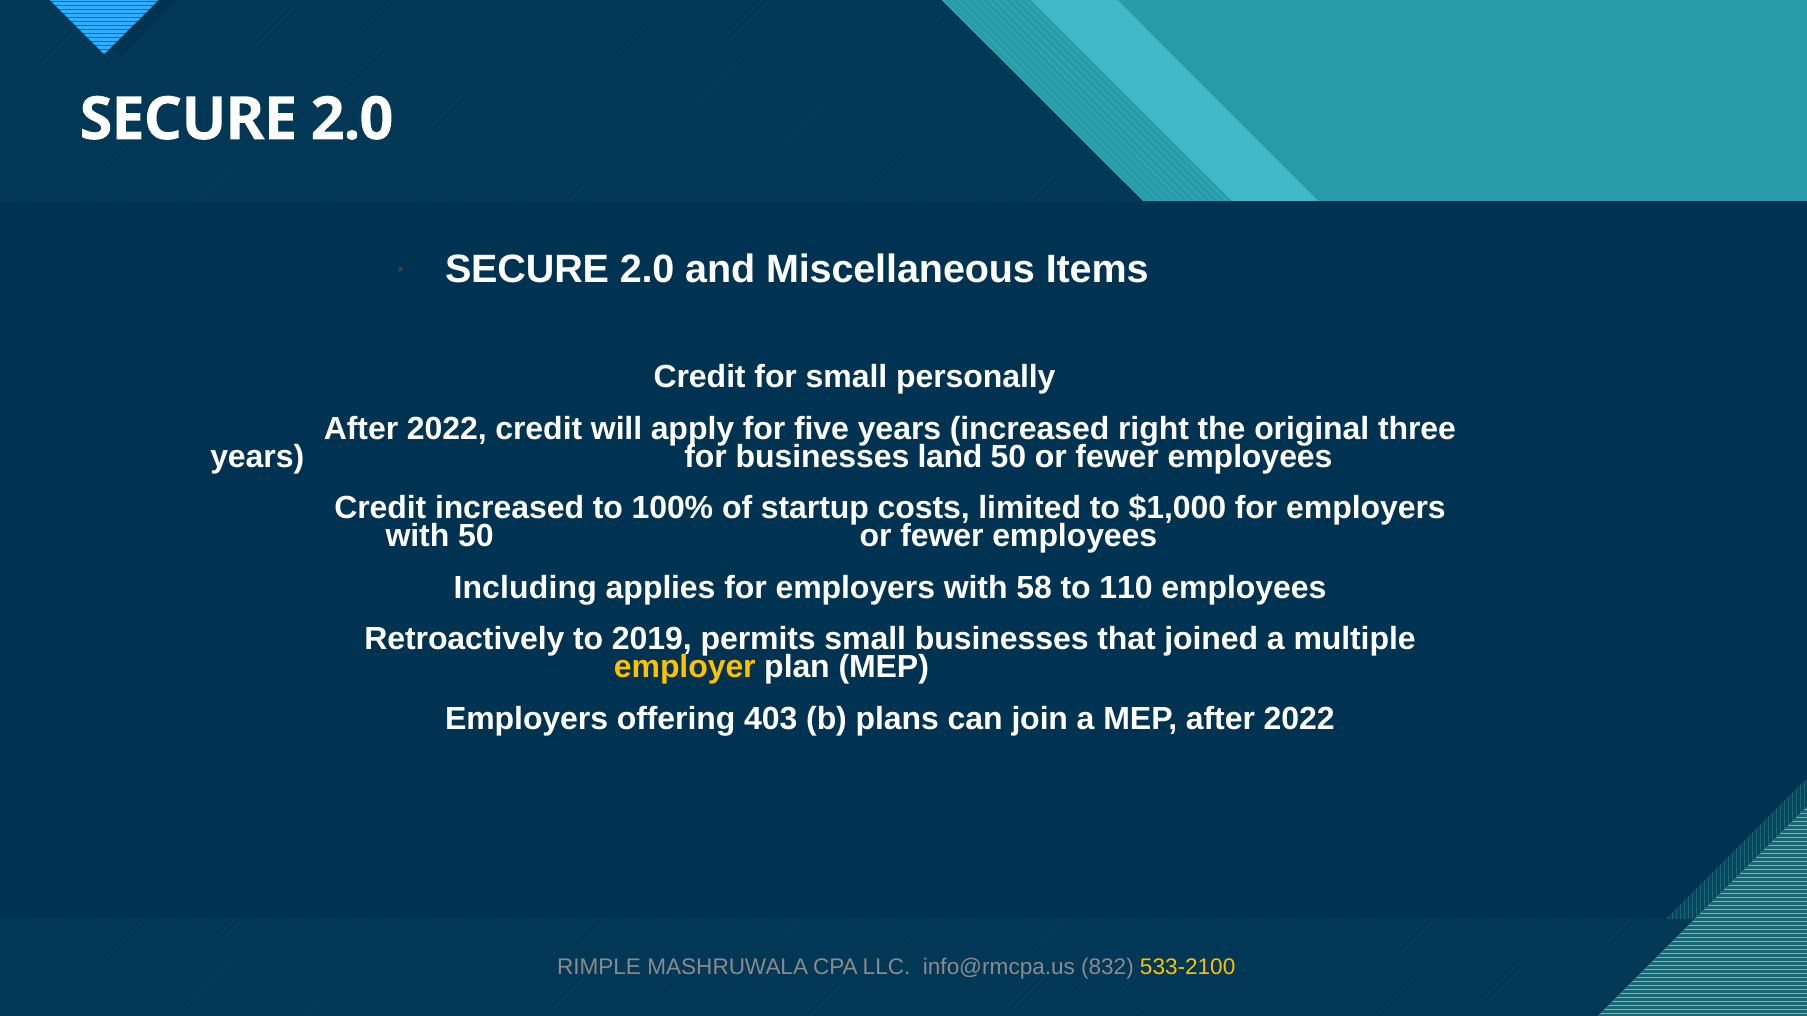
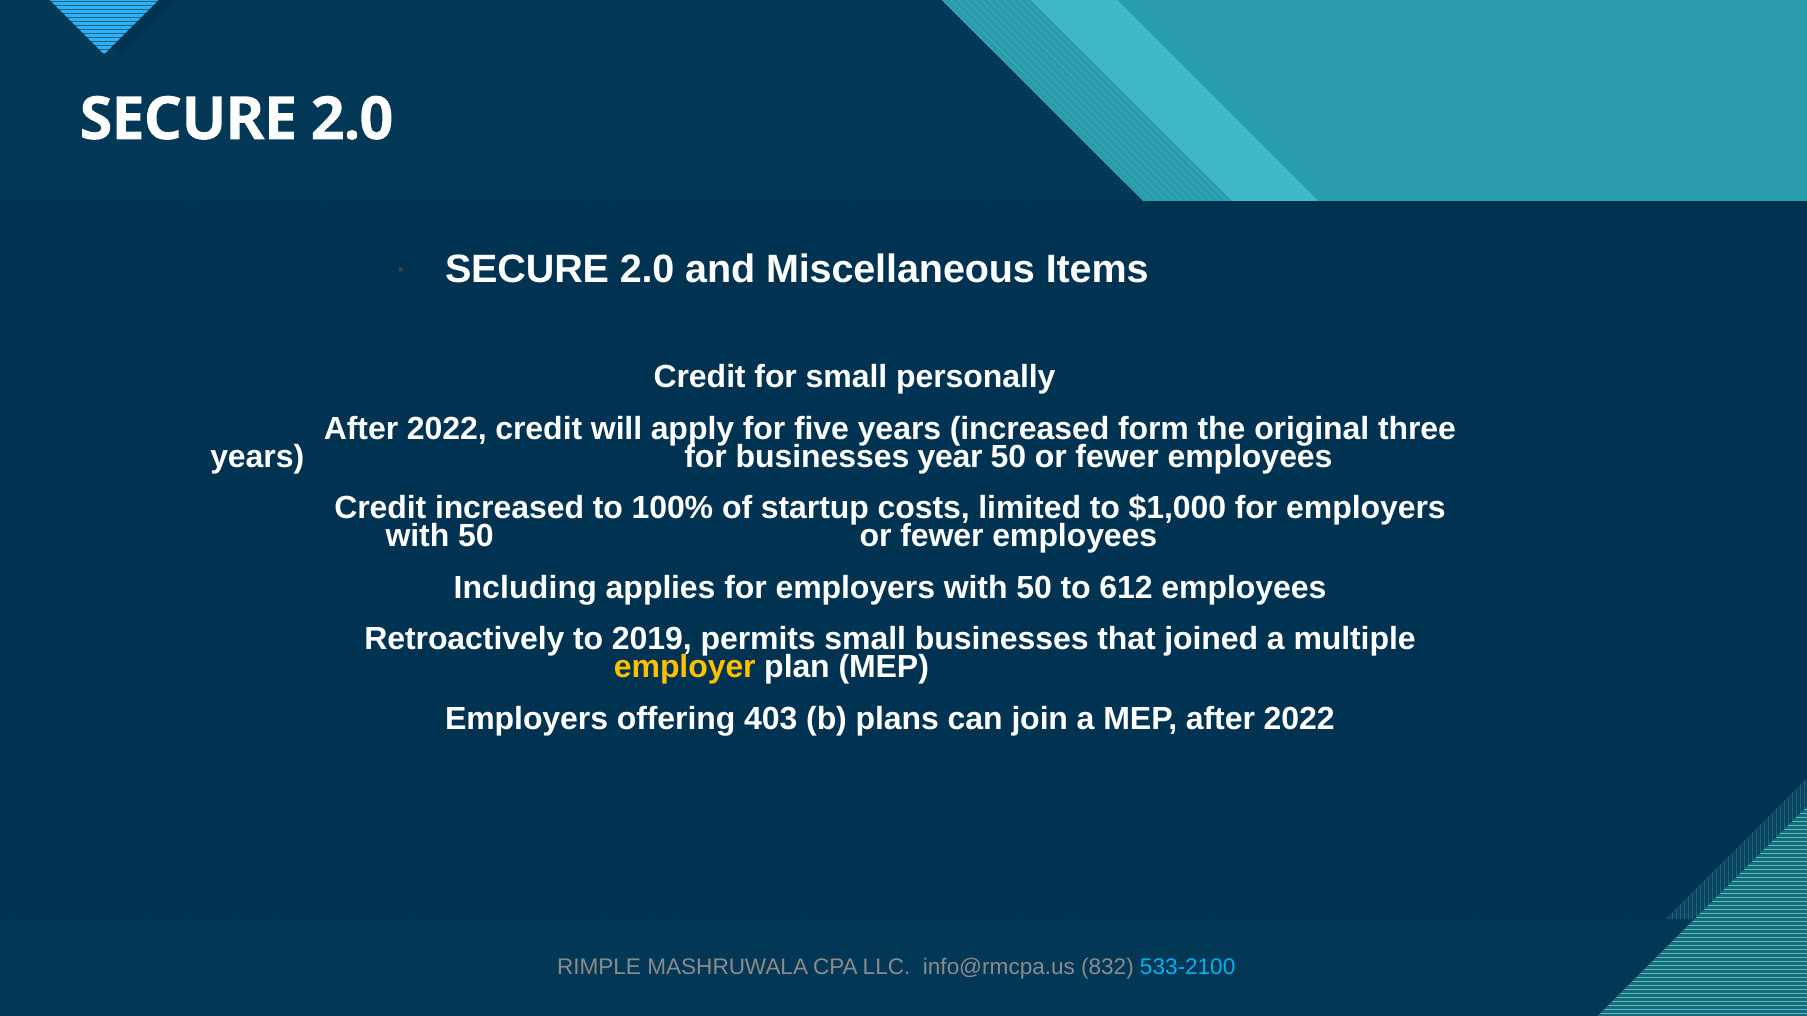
right: right -> form
land: land -> year
58 at (1034, 588): 58 -> 50
110: 110 -> 612
533-2100 colour: yellow -> light blue
